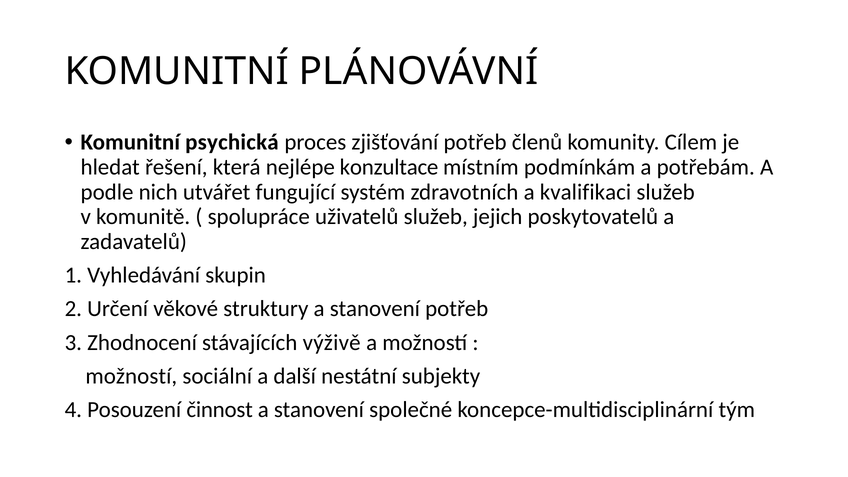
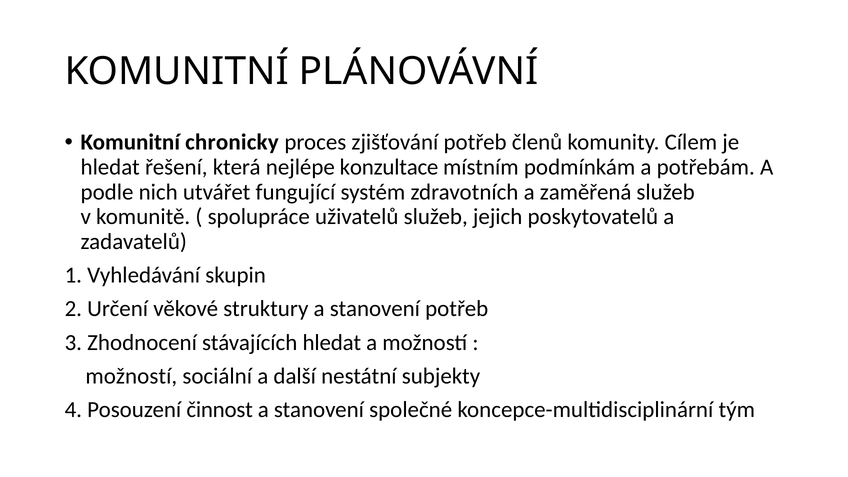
psychická: psychická -> chronicky
kvalifikaci: kvalifikaci -> zaměřená
stávajících výživě: výživě -> hledat
